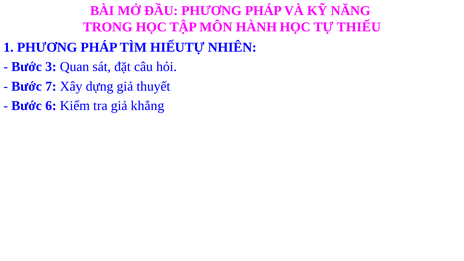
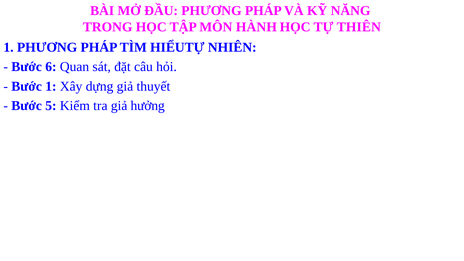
THIẾU: THIẾU -> THIÊN
3: 3 -> 6
Bước 7: 7 -> 1
6: 6 -> 5
khẳng: khẳng -> hưởng
